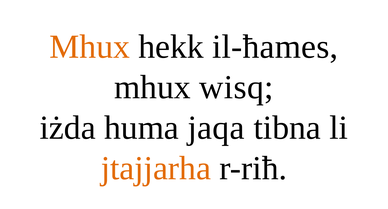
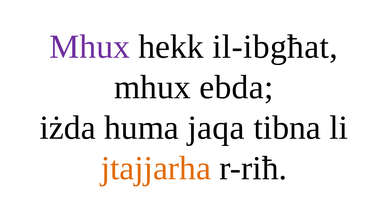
Mhux at (90, 47) colour: orange -> purple
il-ħames: il-ħames -> il-ibgħat
wisq: wisq -> ebda
